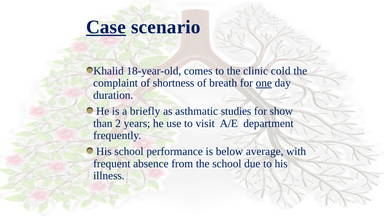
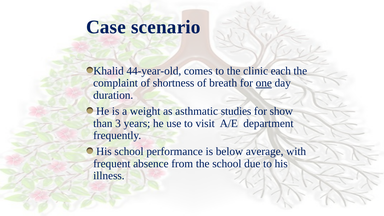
Case underline: present -> none
18-year-old: 18-year-old -> 44-year-old
cold: cold -> each
briefly: briefly -> weight
2: 2 -> 3
